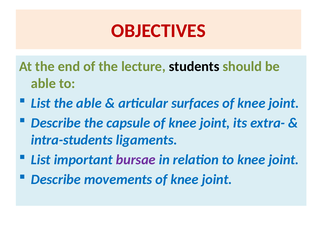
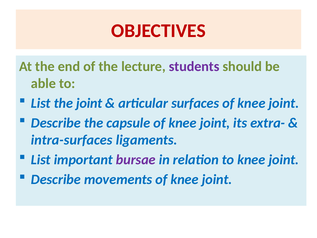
students colour: black -> purple
the able: able -> joint
intra-students: intra-students -> intra-surfaces
